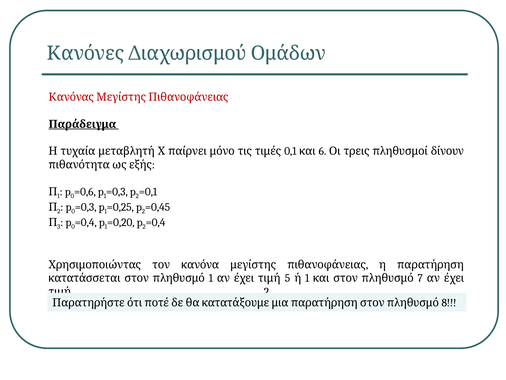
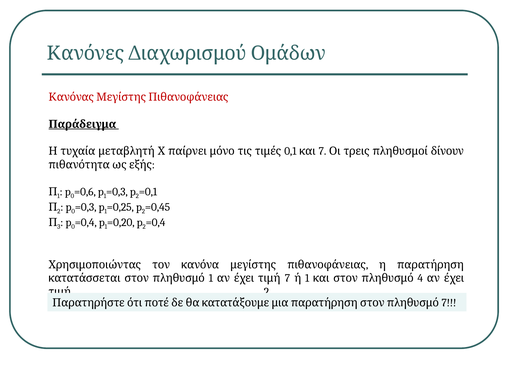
0,1 6: 6 -> 7
έχει τιμή 5: 5 -> 7
7: 7 -> 4
8 at (449, 303): 8 -> 7
